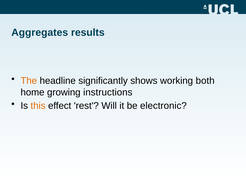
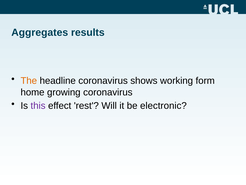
headline significantly: significantly -> coronavirus
both: both -> form
growing instructions: instructions -> coronavirus
this colour: orange -> purple
